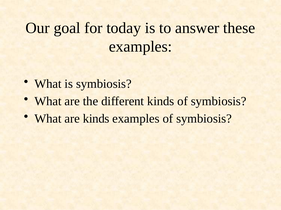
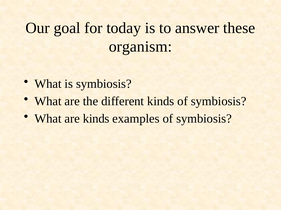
examples at (140, 47): examples -> organism
